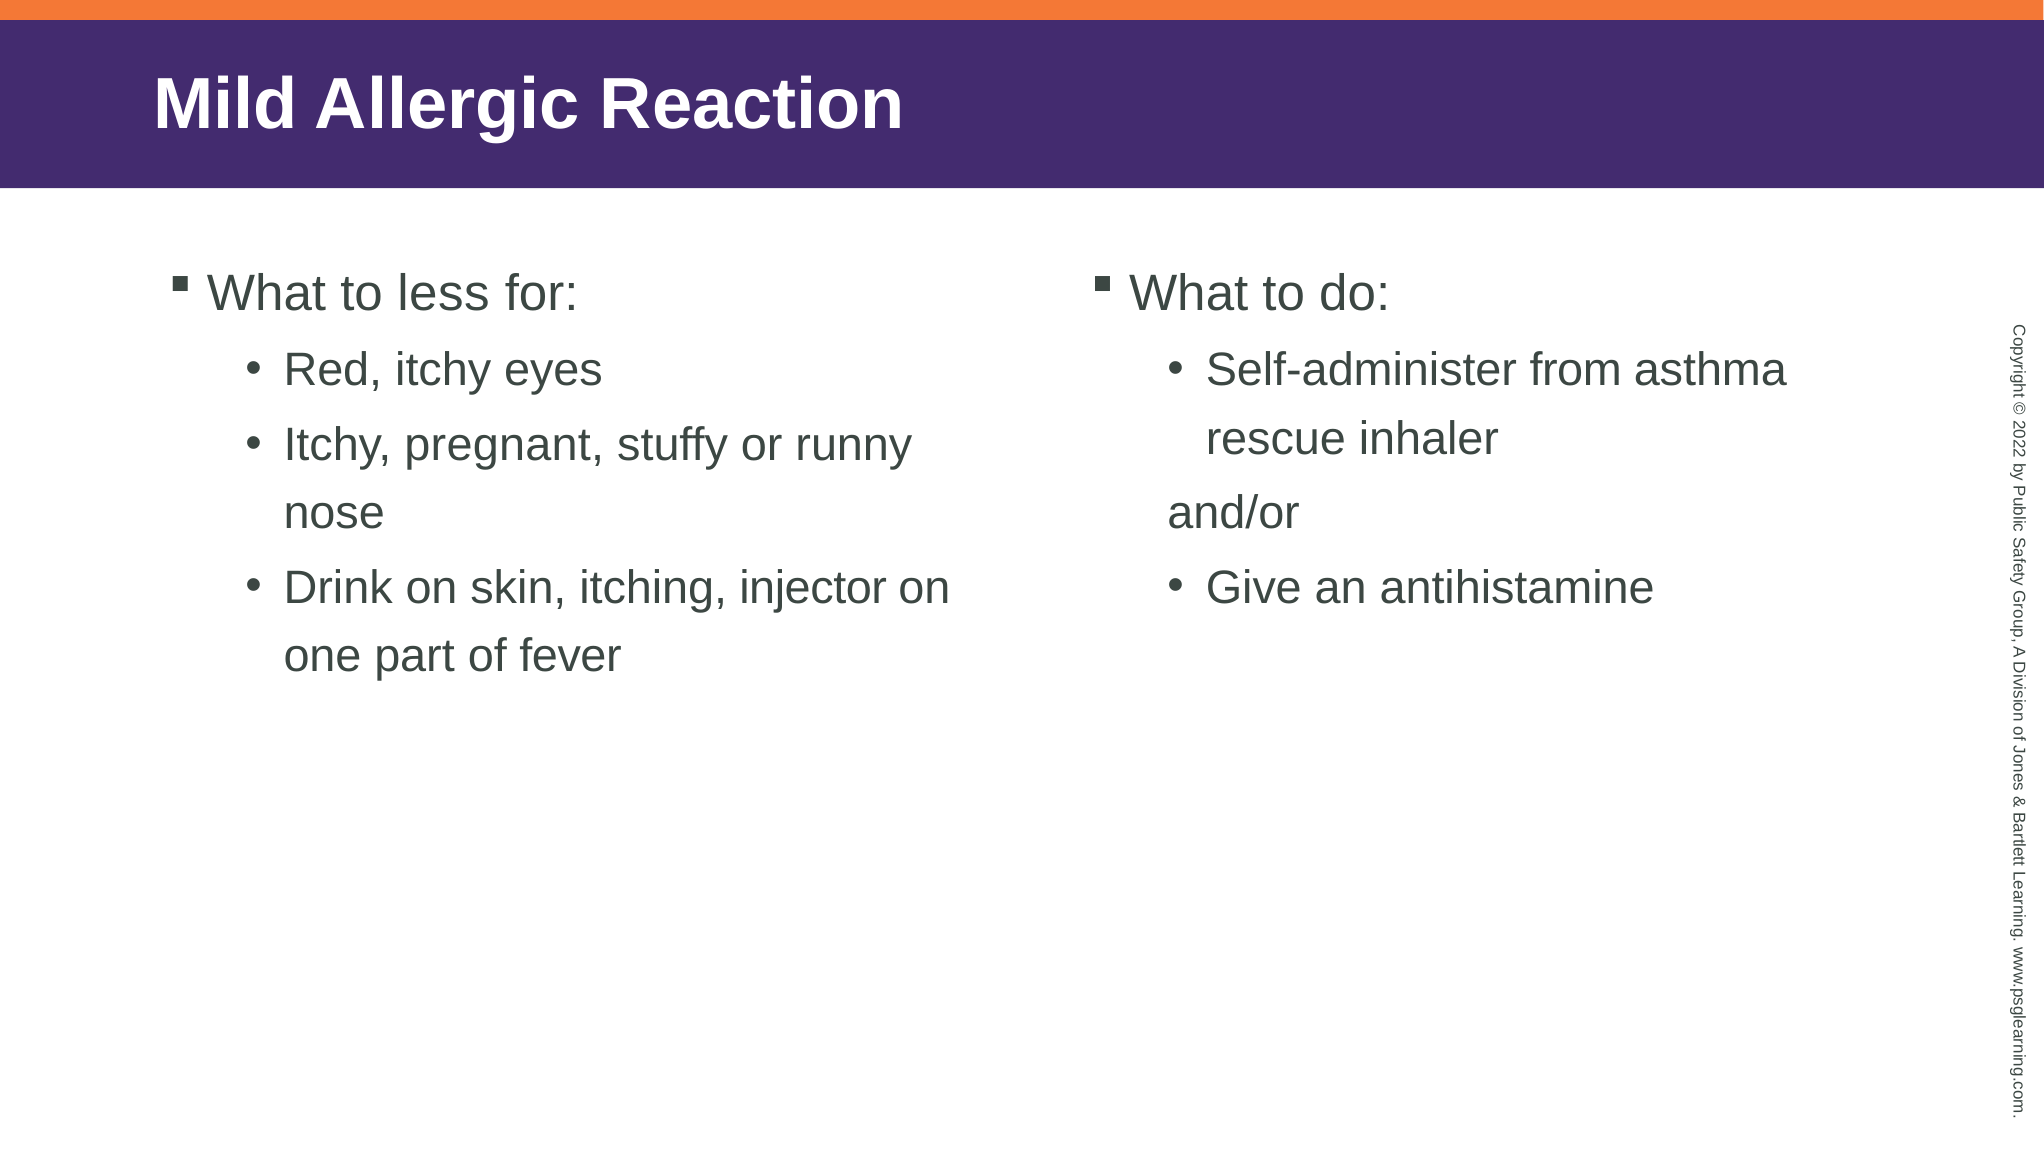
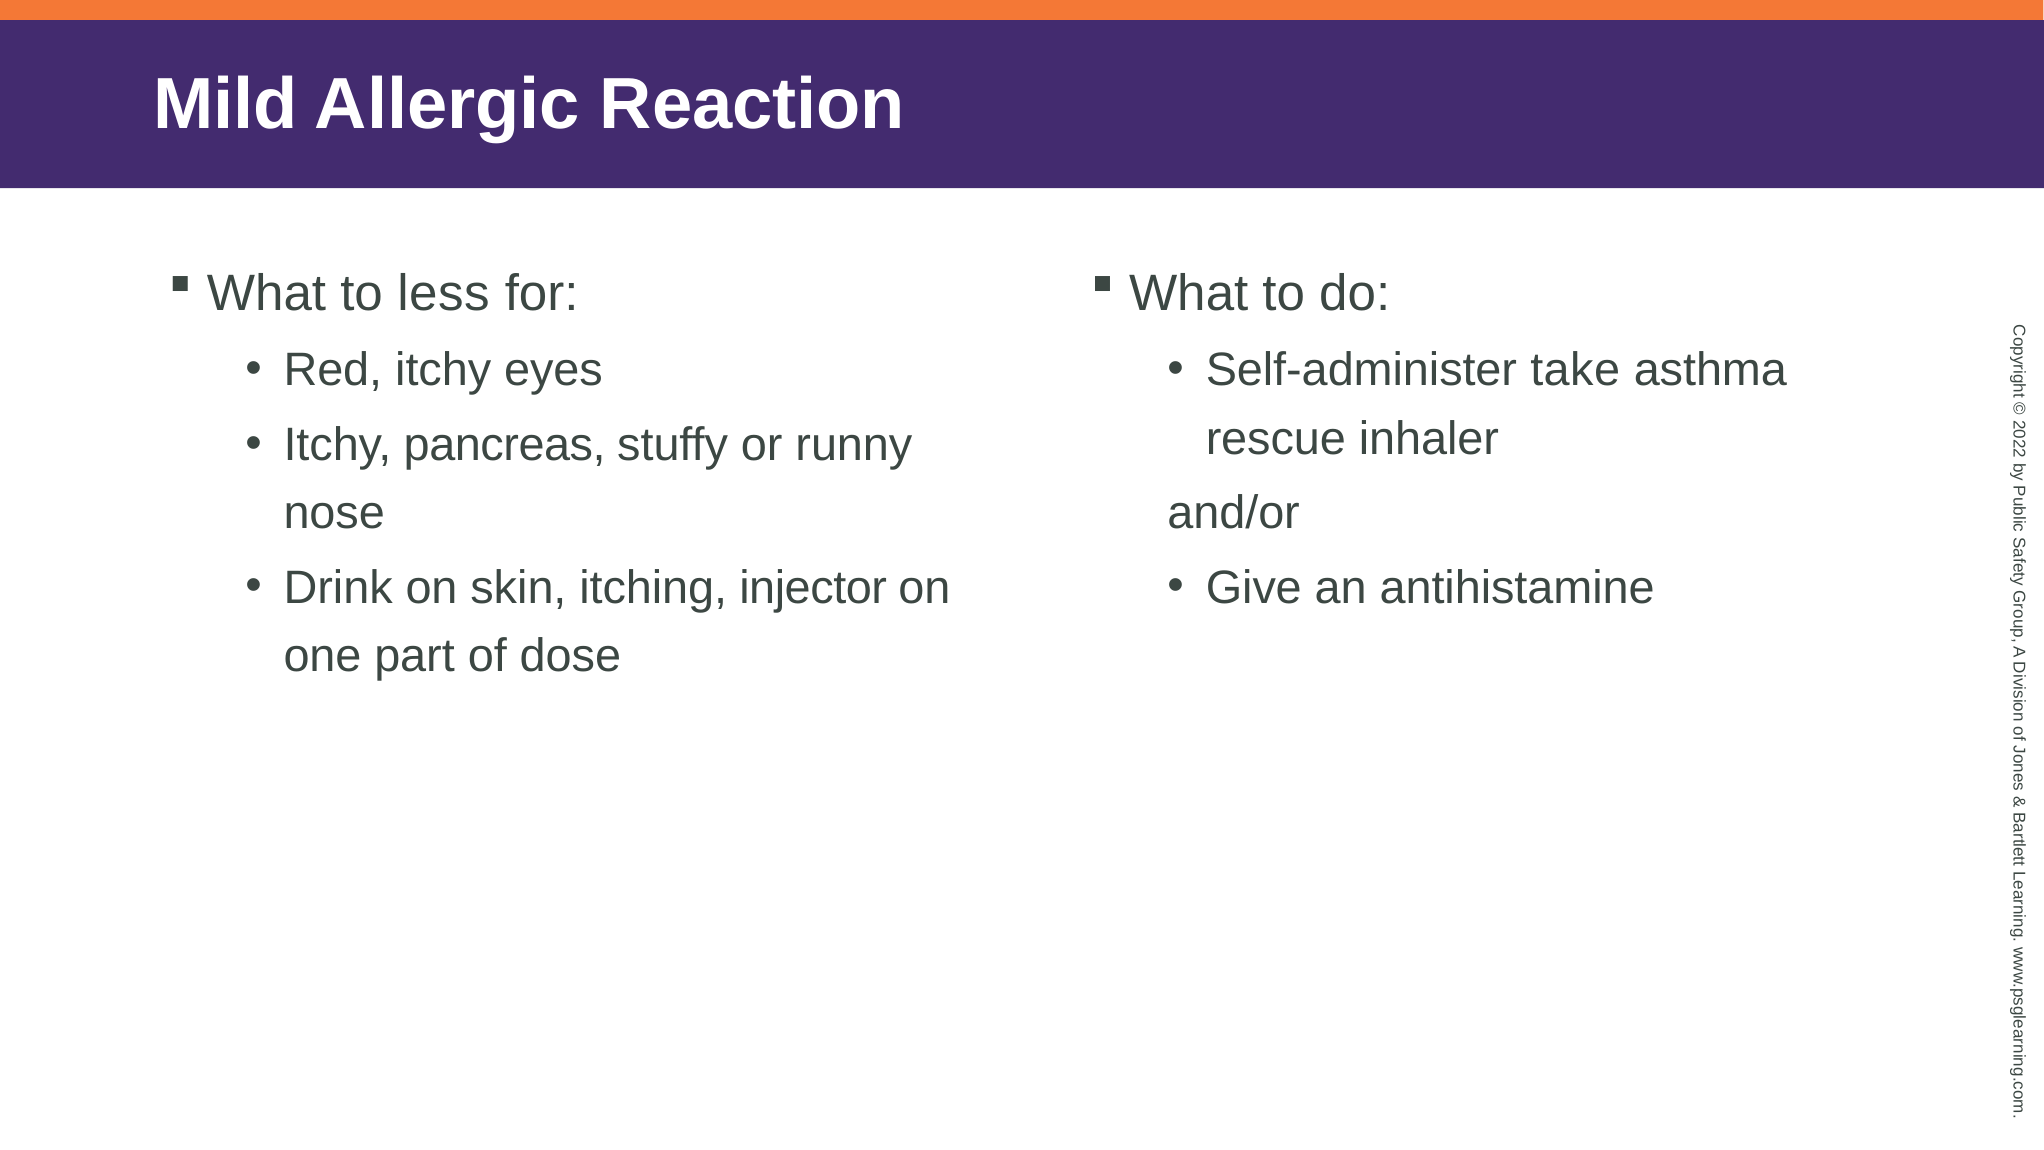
from: from -> take
pregnant: pregnant -> pancreas
fever: fever -> dose
